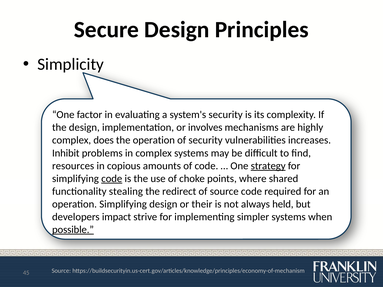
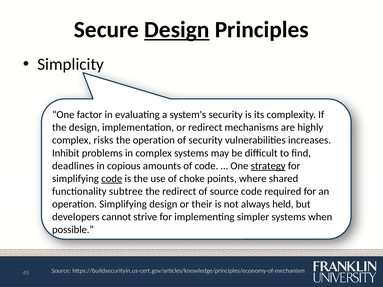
Design at (177, 30) underline: none -> present
or involves: involves -> redirect
does: does -> risks
resources: resources -> deadlines
stealing: stealing -> subtree
impact: impact -> cannot
possible underline: present -> none
